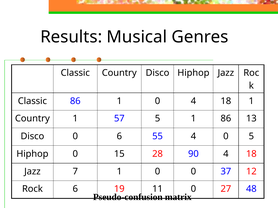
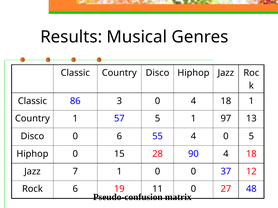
86 1: 1 -> 3
1 86: 86 -> 97
